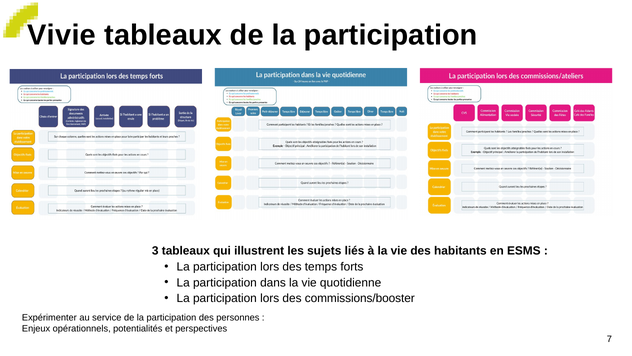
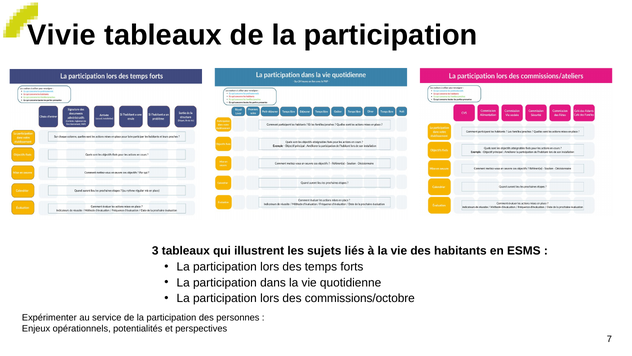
commissions/booster: commissions/booster -> commissions/octobre
